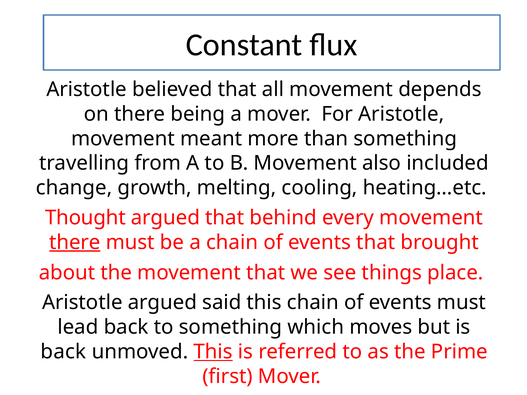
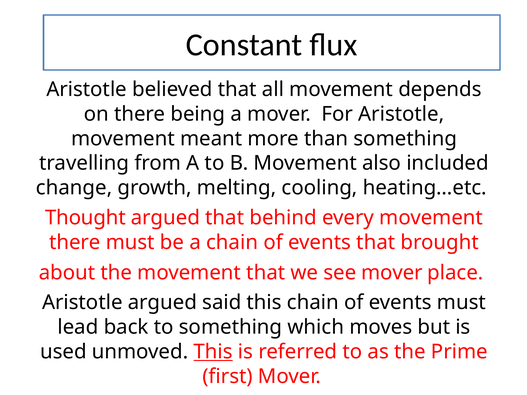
there at (75, 242) underline: present -> none
see things: things -> mover
back at (63, 352): back -> used
